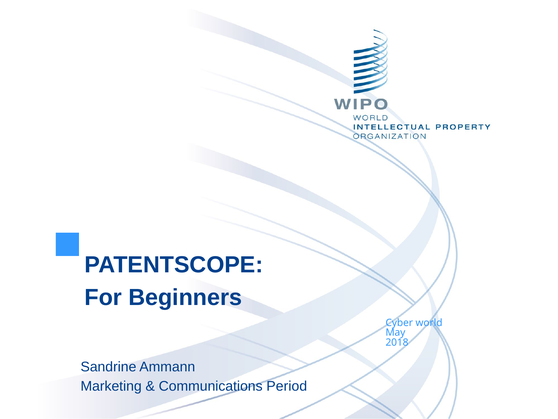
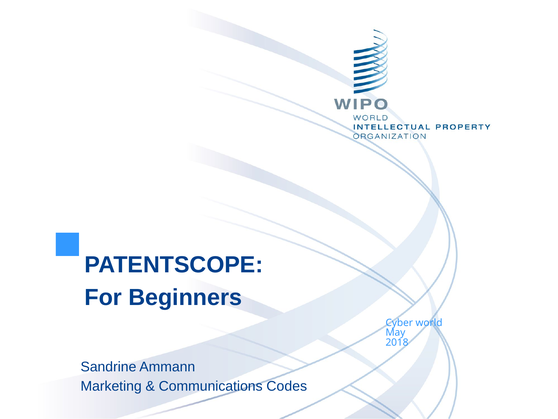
Period: Period -> Codes
